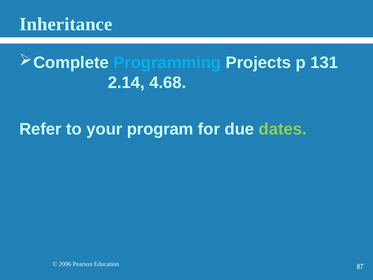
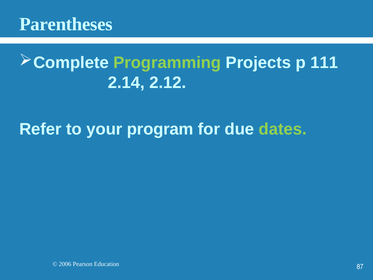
Inheritance: Inheritance -> Parentheses
Programming colour: light blue -> light green
131: 131 -> 111
4.68: 4.68 -> 2.12
